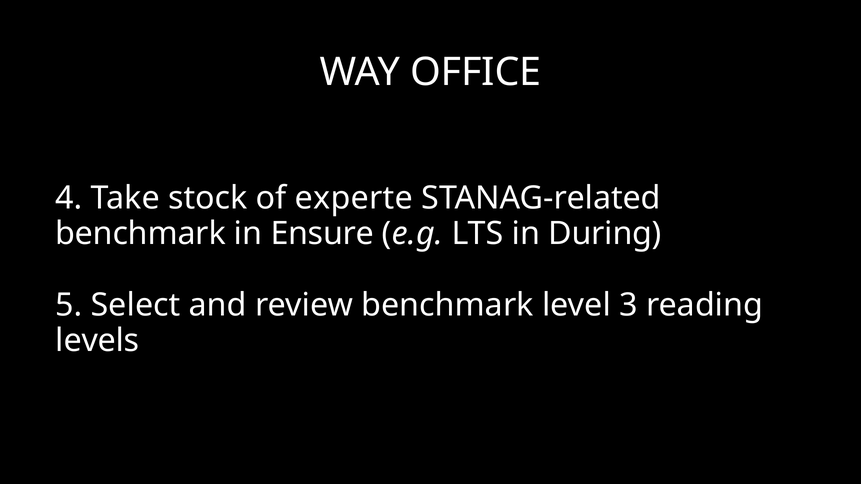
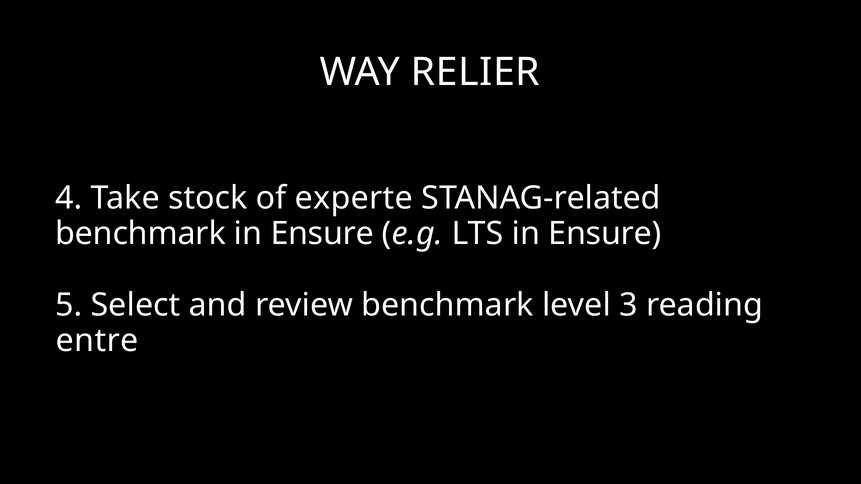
OFFICE: OFFICE -> RELIER
LTS in During: During -> Ensure
levels: levels -> entre
